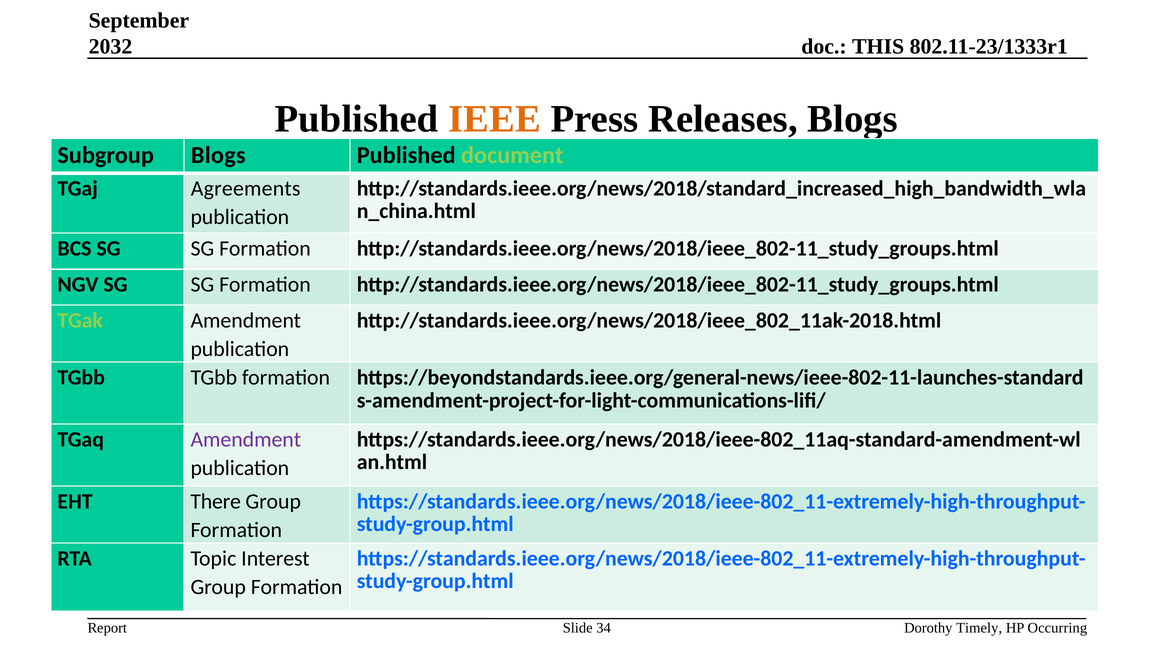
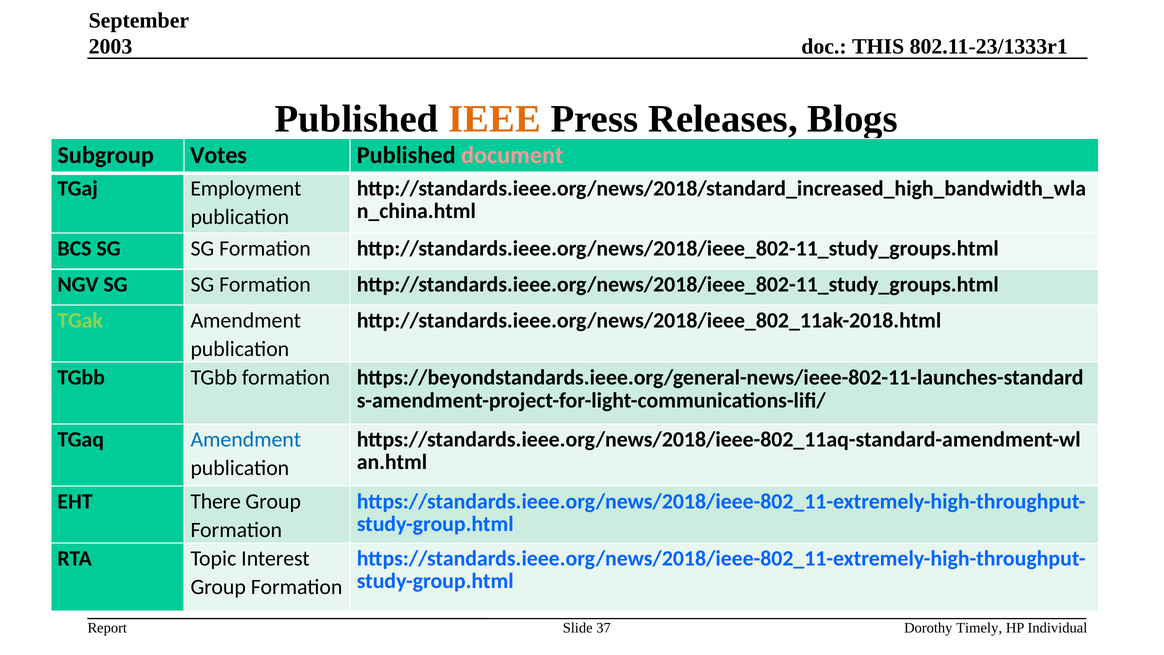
2032: 2032 -> 2003
Subgroup Blogs: Blogs -> Votes
document colour: light green -> pink
Agreements: Agreements -> Employment
Amendment at (246, 439) colour: purple -> blue
34: 34 -> 37
Occurring: Occurring -> Individual
